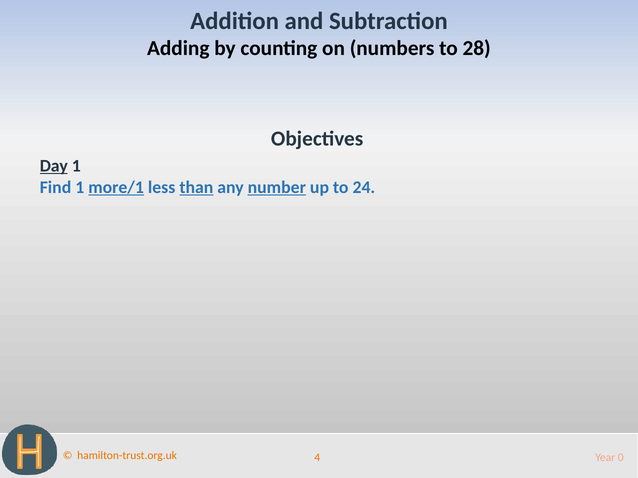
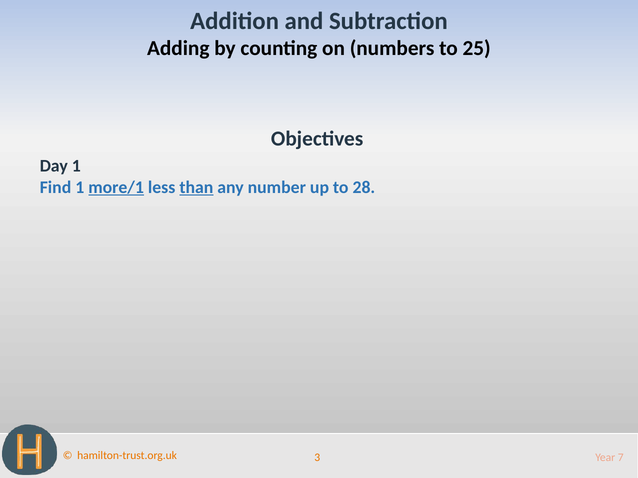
28: 28 -> 25
Day underline: present -> none
number underline: present -> none
24: 24 -> 28
4: 4 -> 3
0: 0 -> 7
